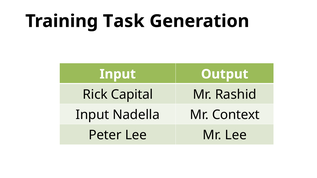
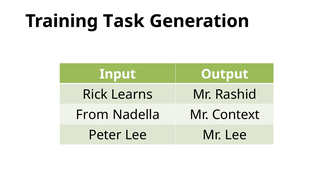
Capital: Capital -> Learns
Input at (92, 115): Input -> From
